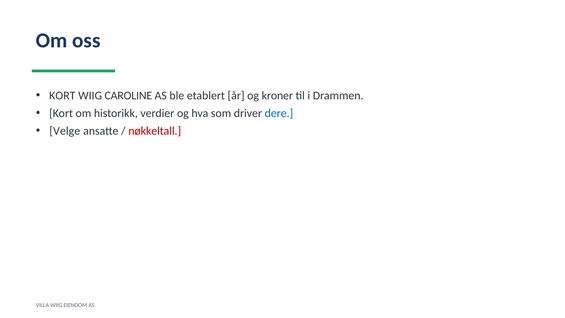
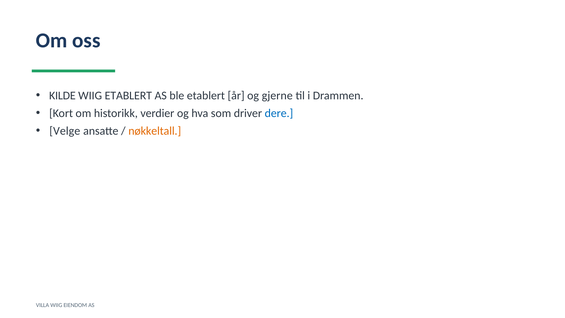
KORT at (62, 96): KORT -> KILDE
WIIG CAROLINE: CAROLINE -> ETABLERT
kroner: kroner -> gjerne
nøkkeltall colour: red -> orange
